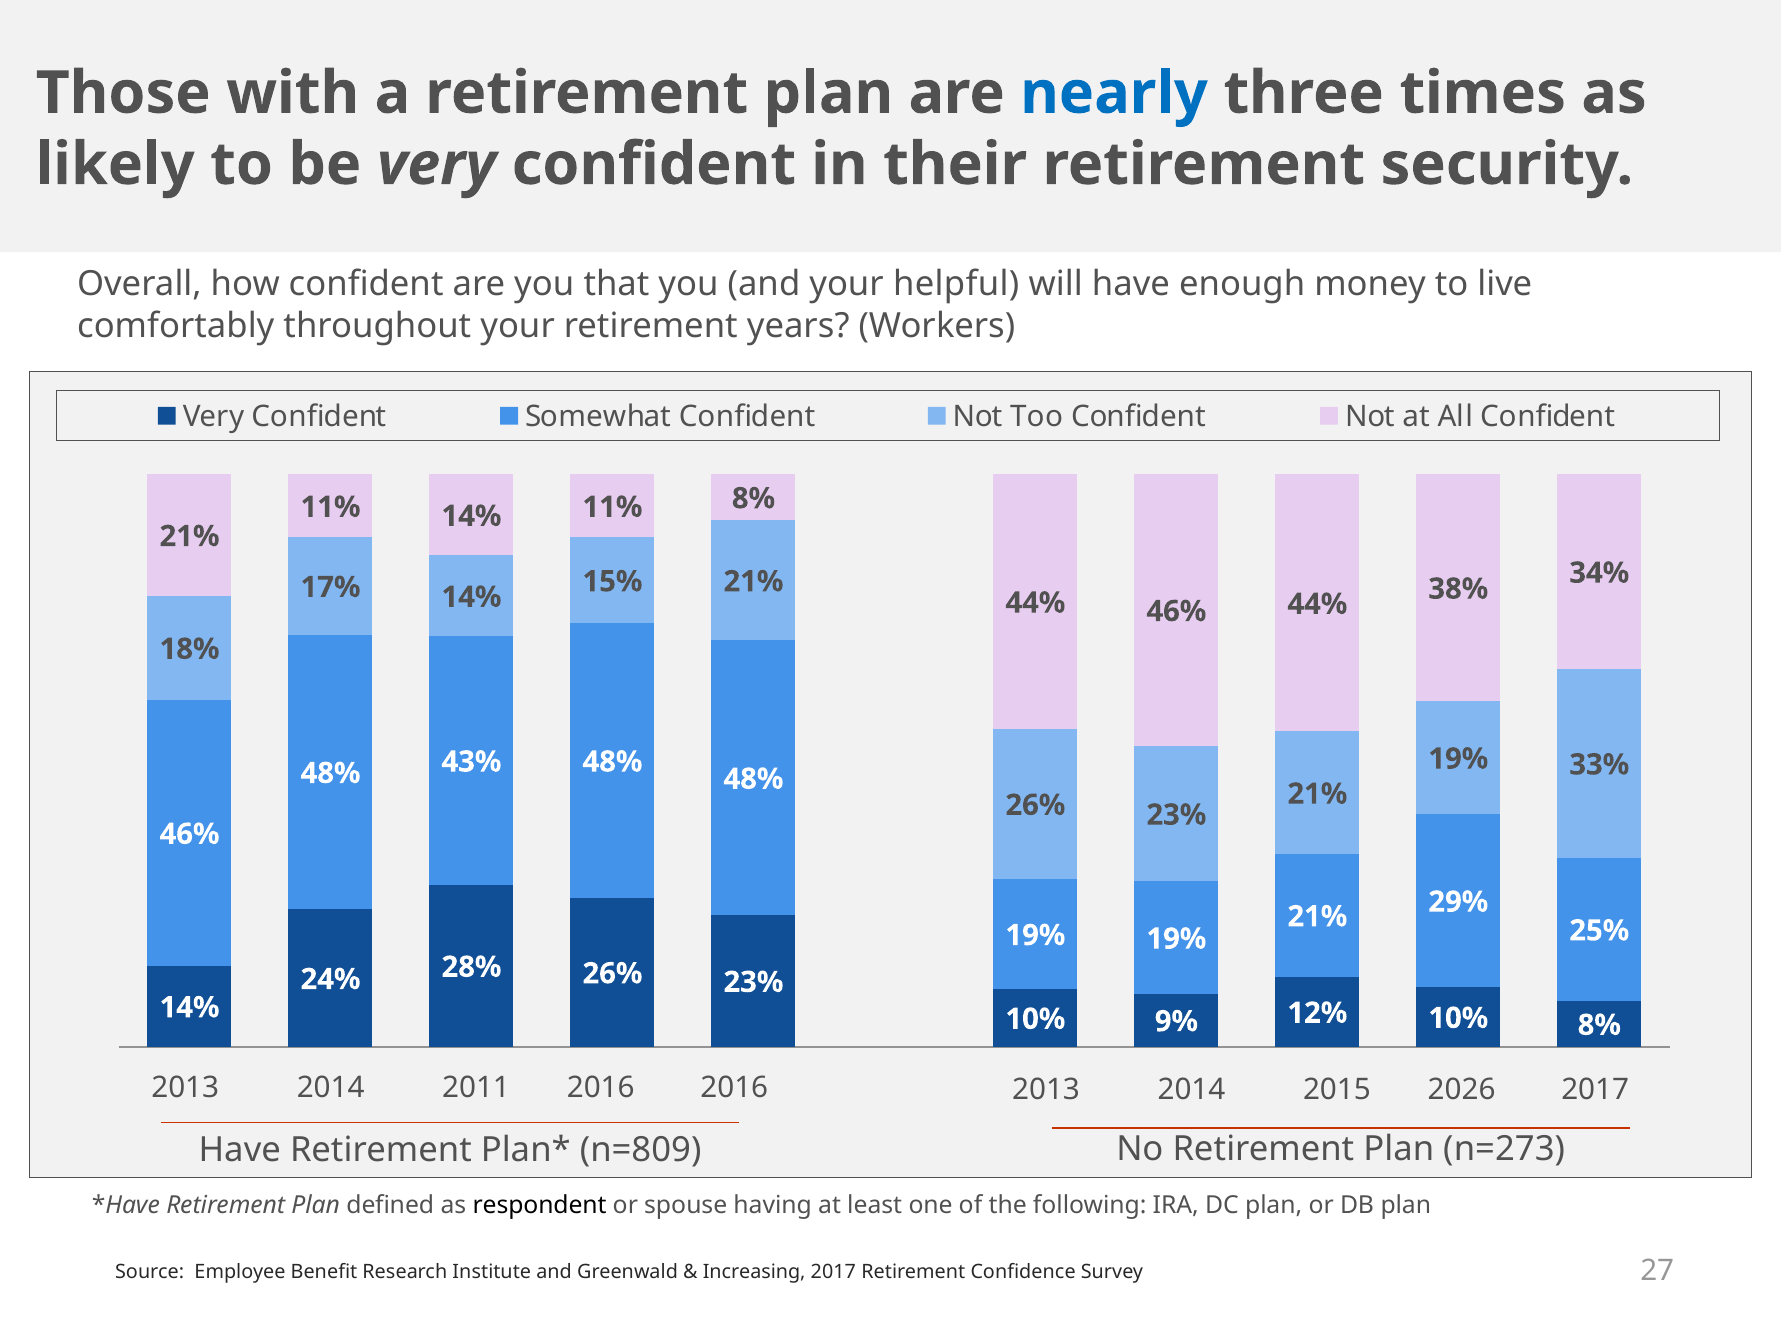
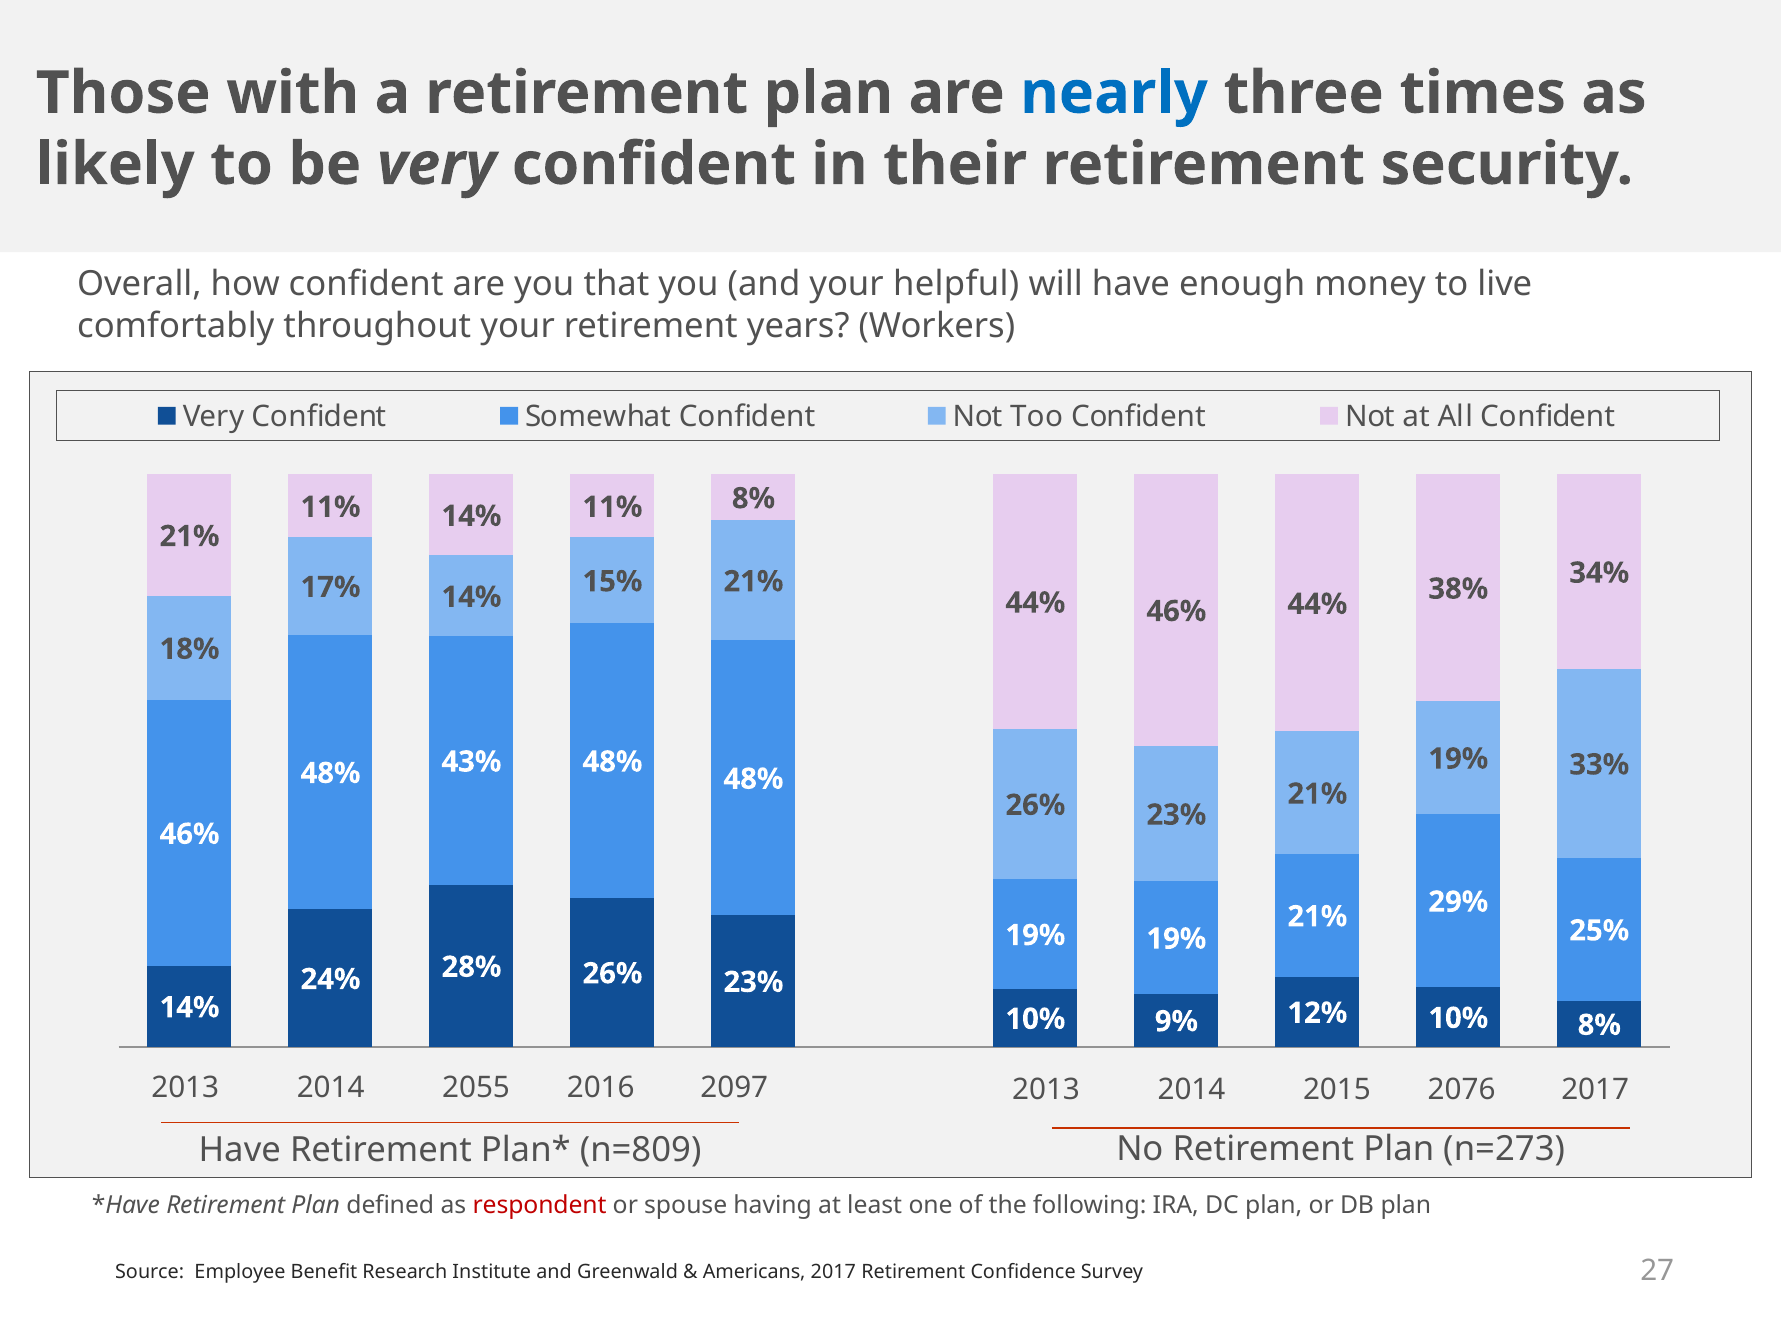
2011: 2011 -> 2055
2016 2016: 2016 -> 2097
2026: 2026 -> 2076
respondent colour: black -> red
Increasing: Increasing -> Americans
